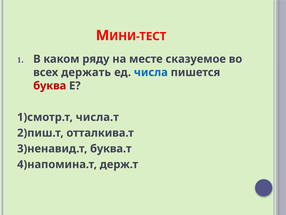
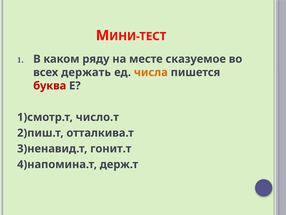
числа colour: blue -> orange
числа.т: числа.т -> число.т
буква.т: буква.т -> гонит.т
